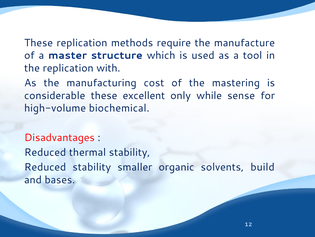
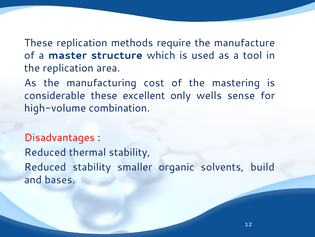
with: with -> area
while: while -> wells
biochemical: biochemical -> combination
